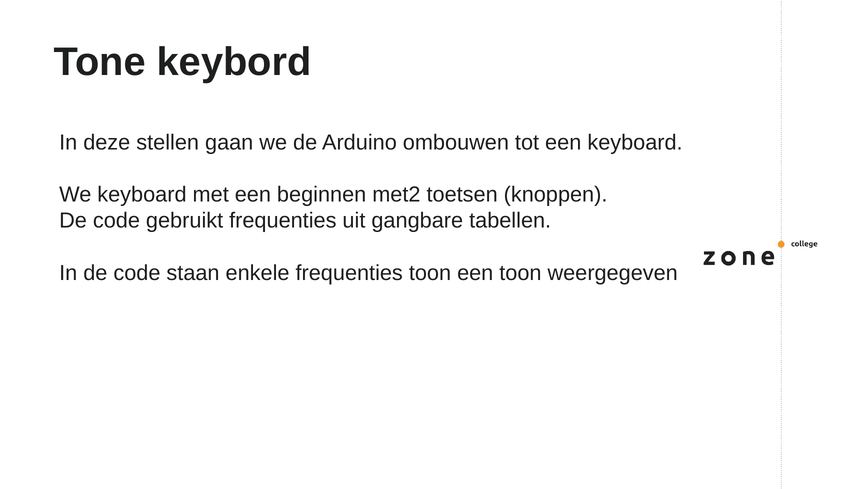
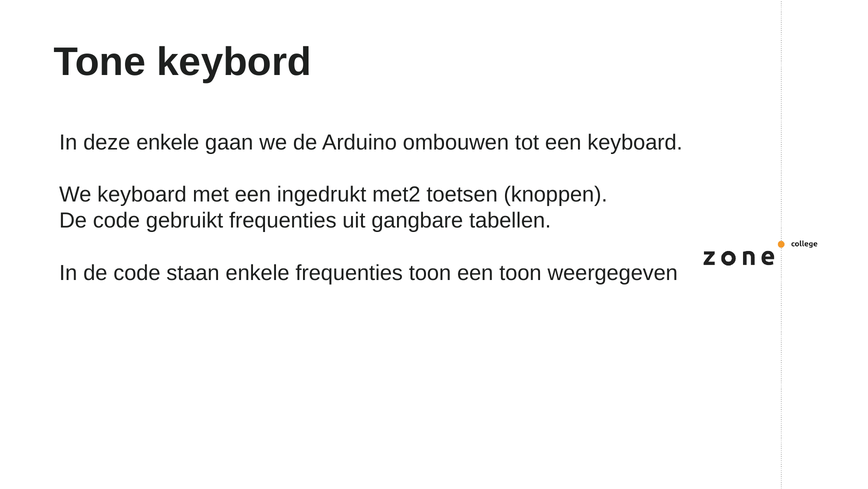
deze stellen: stellen -> enkele
beginnen: beginnen -> ingedrukt
